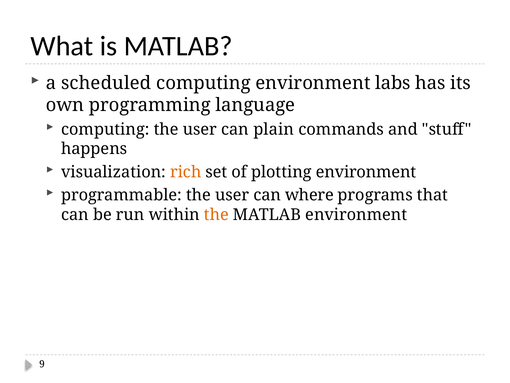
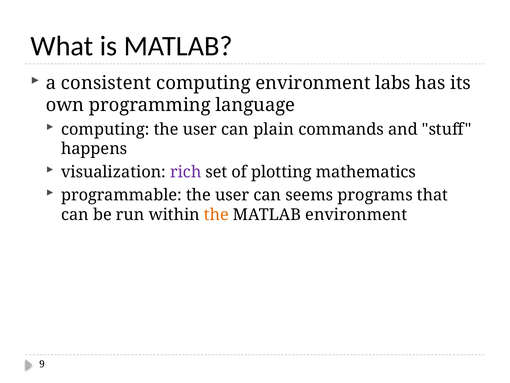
scheduled: scheduled -> consistent
rich colour: orange -> purple
plotting environment: environment -> mathematics
where: where -> seems
